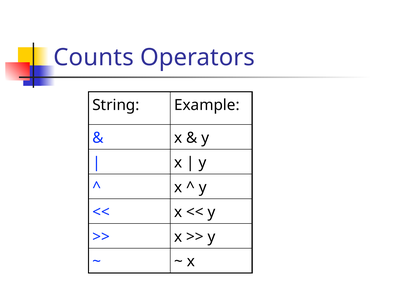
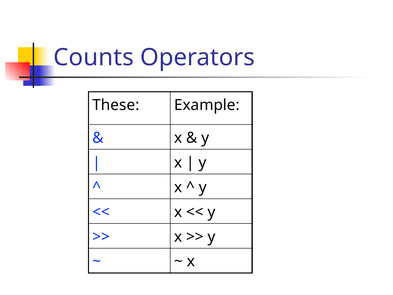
String: String -> These
